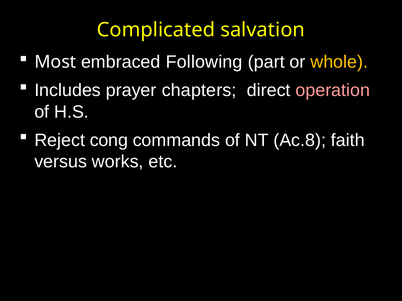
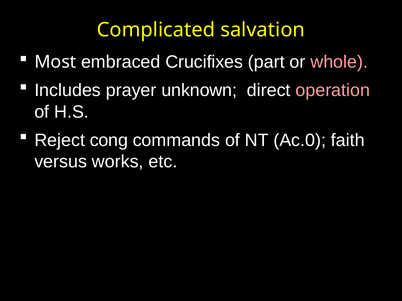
Following: Following -> Crucifixes
whole colour: yellow -> pink
chapters: chapters -> unknown
Ac.8: Ac.8 -> Ac.0
